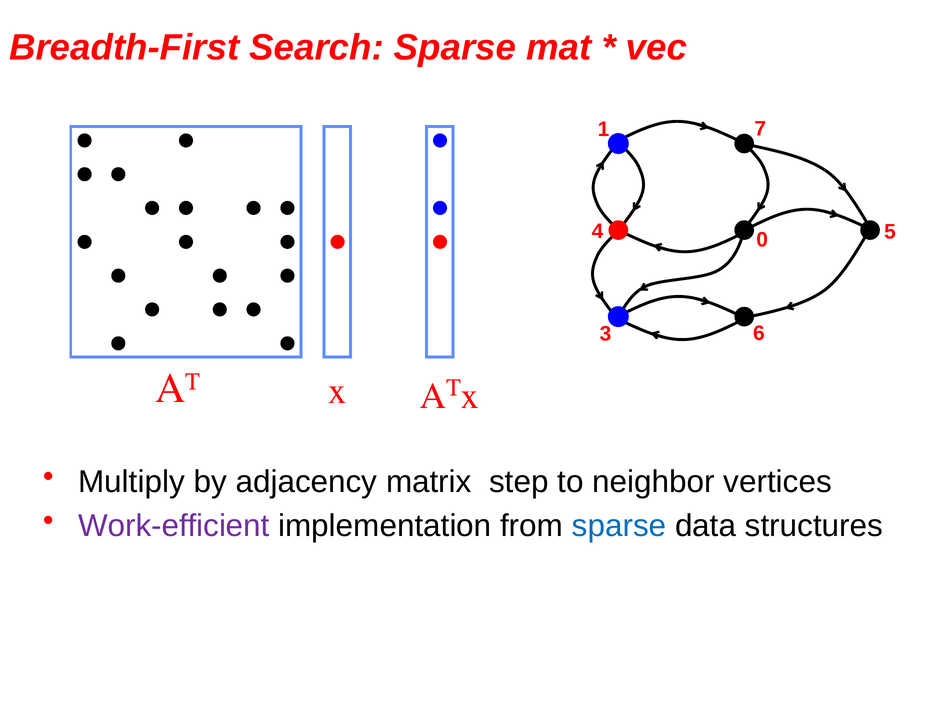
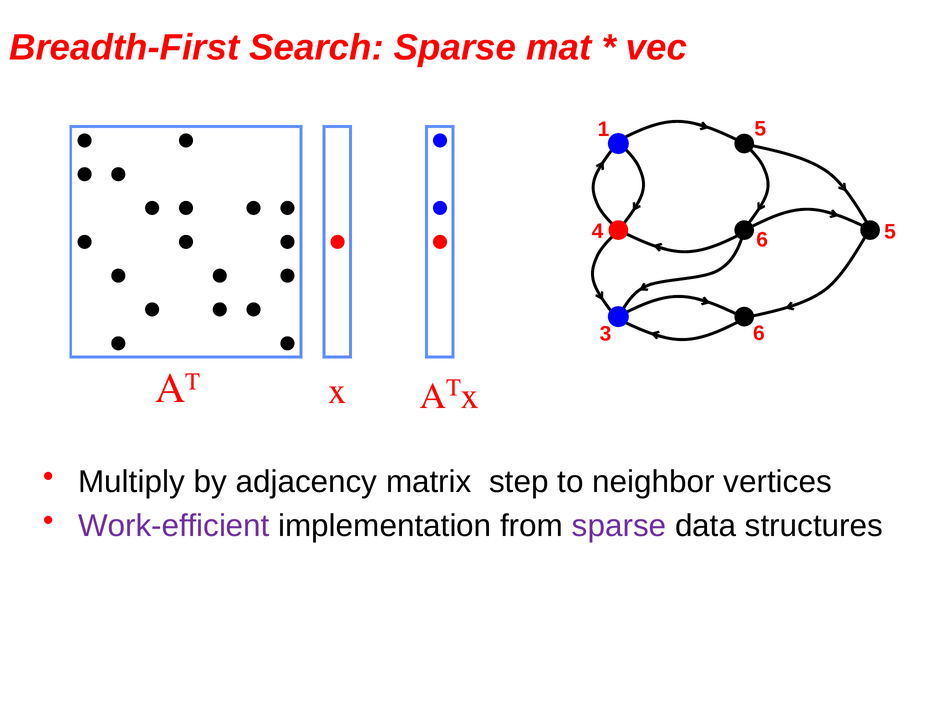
1 7: 7 -> 5
4 0: 0 -> 6
sparse at (619, 526) colour: blue -> purple
